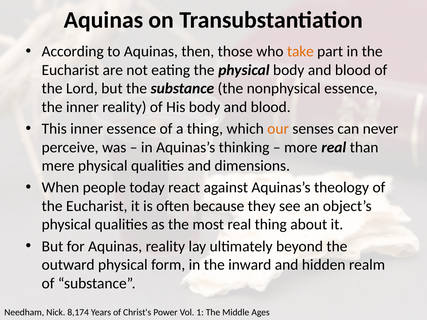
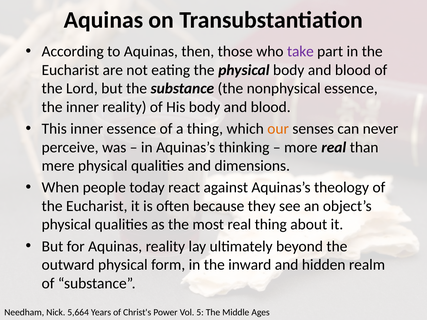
take colour: orange -> purple
8,174: 8,174 -> 5,664
1: 1 -> 5
